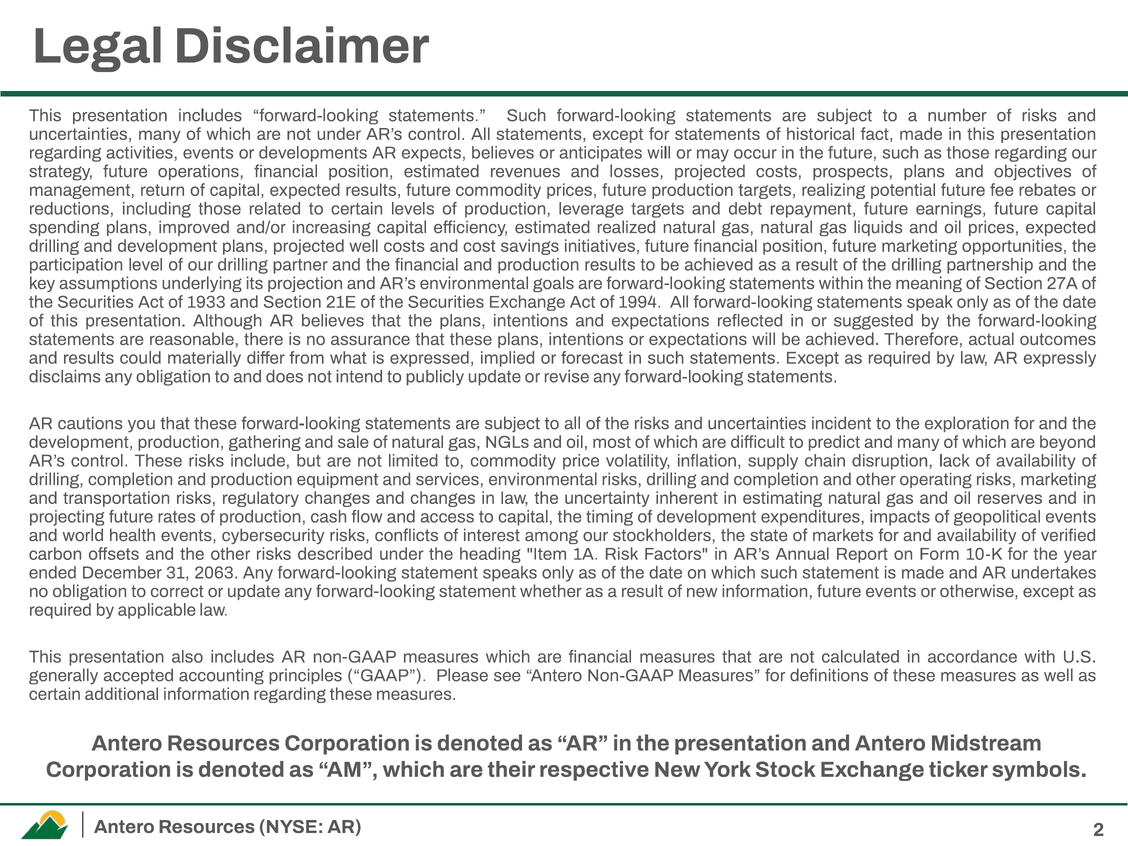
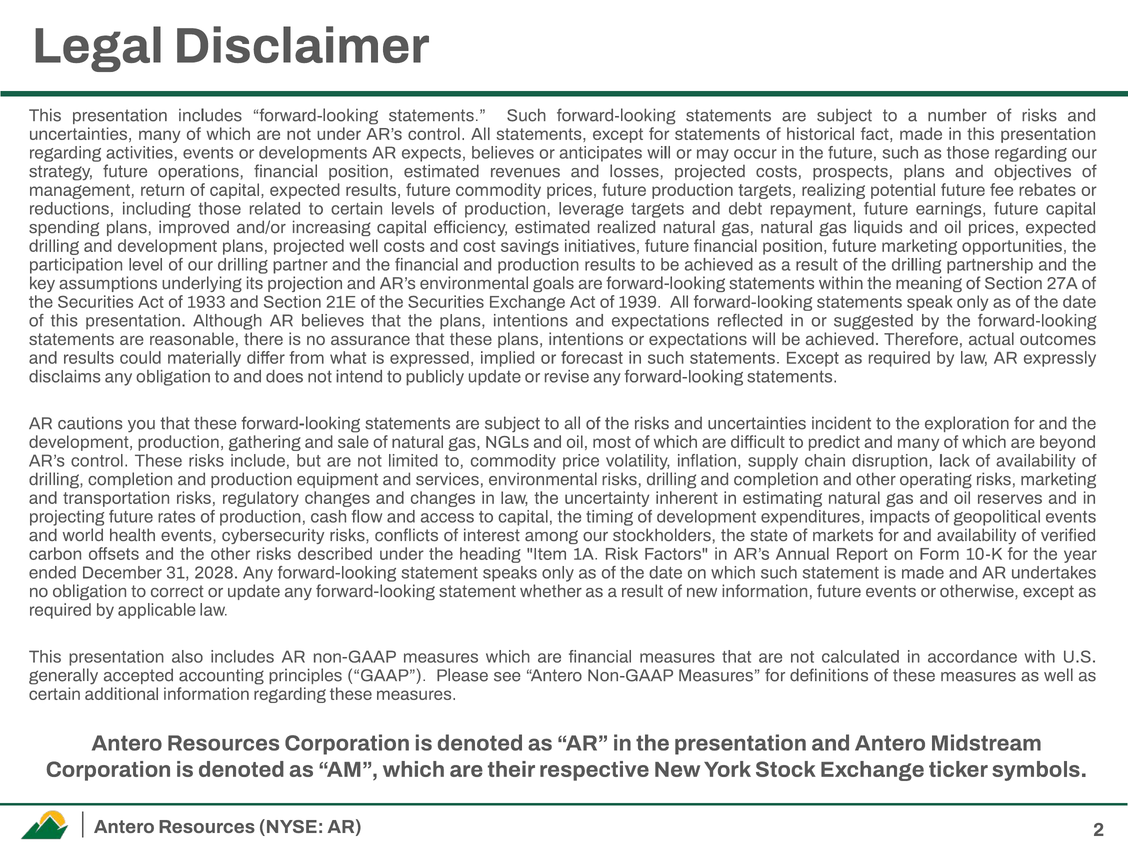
1994: 1994 -> 1939
2063: 2063 -> 2028
